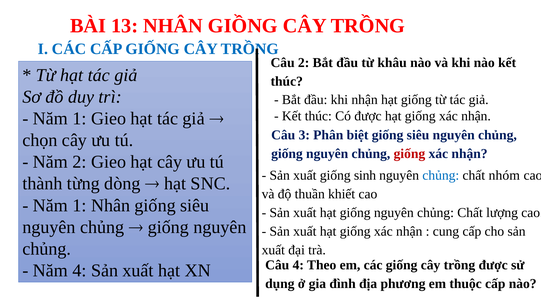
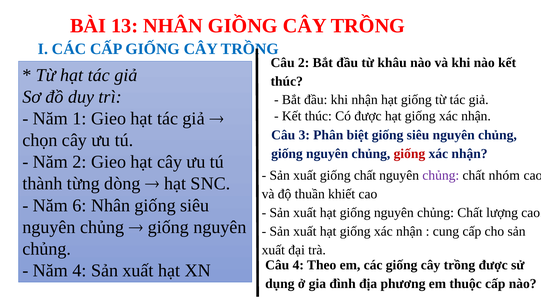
giống sinh: sinh -> chất
chủng at (441, 175) colour: blue -> purple
1 at (80, 205): 1 -> 6
